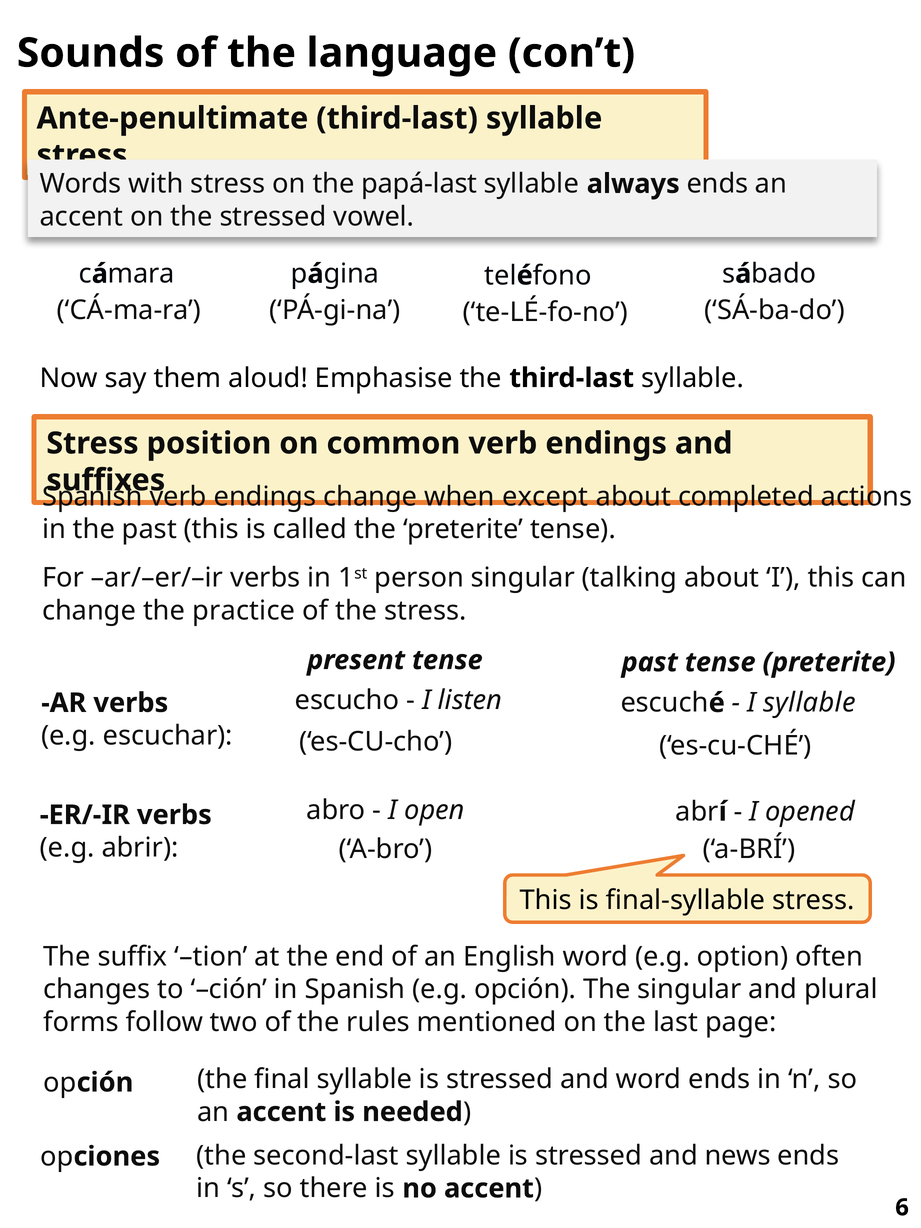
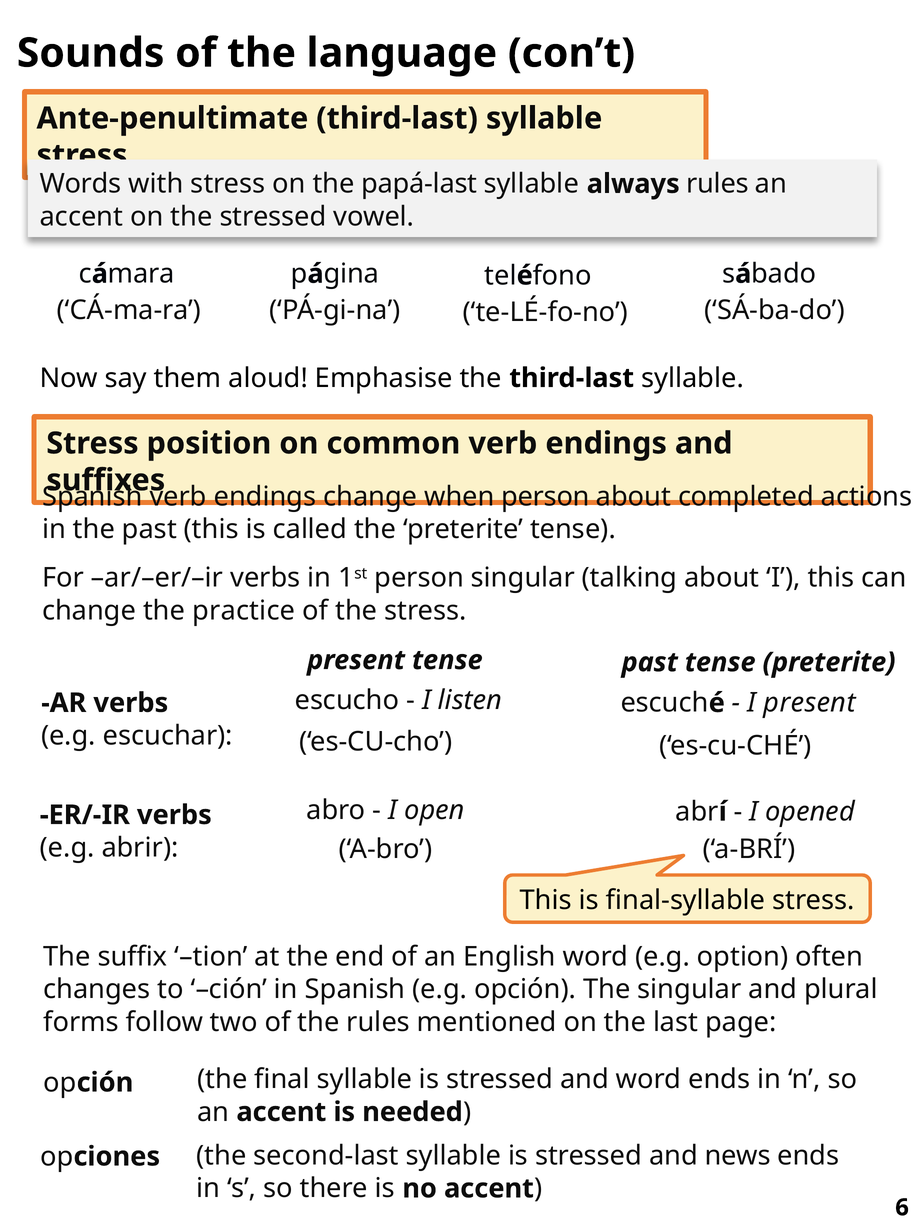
always ends: ends -> rules
when except: except -> person
I syllable: syllable -> present
